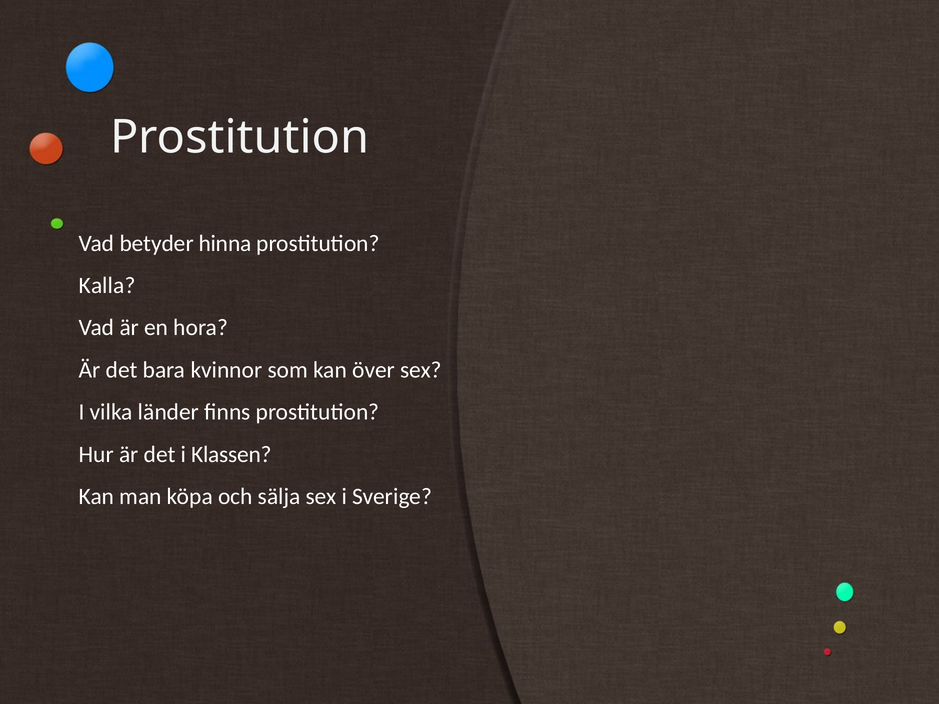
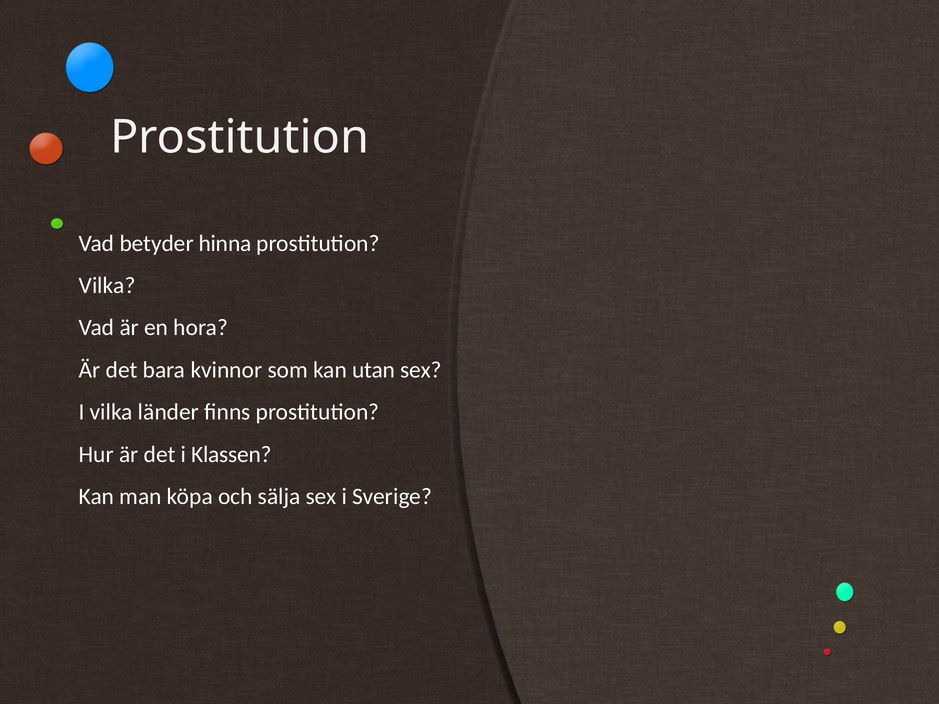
Kalla at (107, 286): Kalla -> Vilka
över: över -> utan
